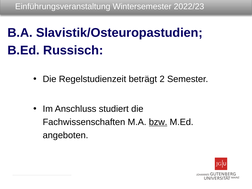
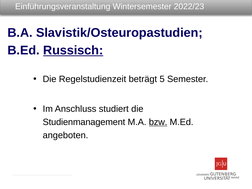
Russisch underline: none -> present
2: 2 -> 5
Fachwissenschaften: Fachwissenschaften -> Studienmanagement
